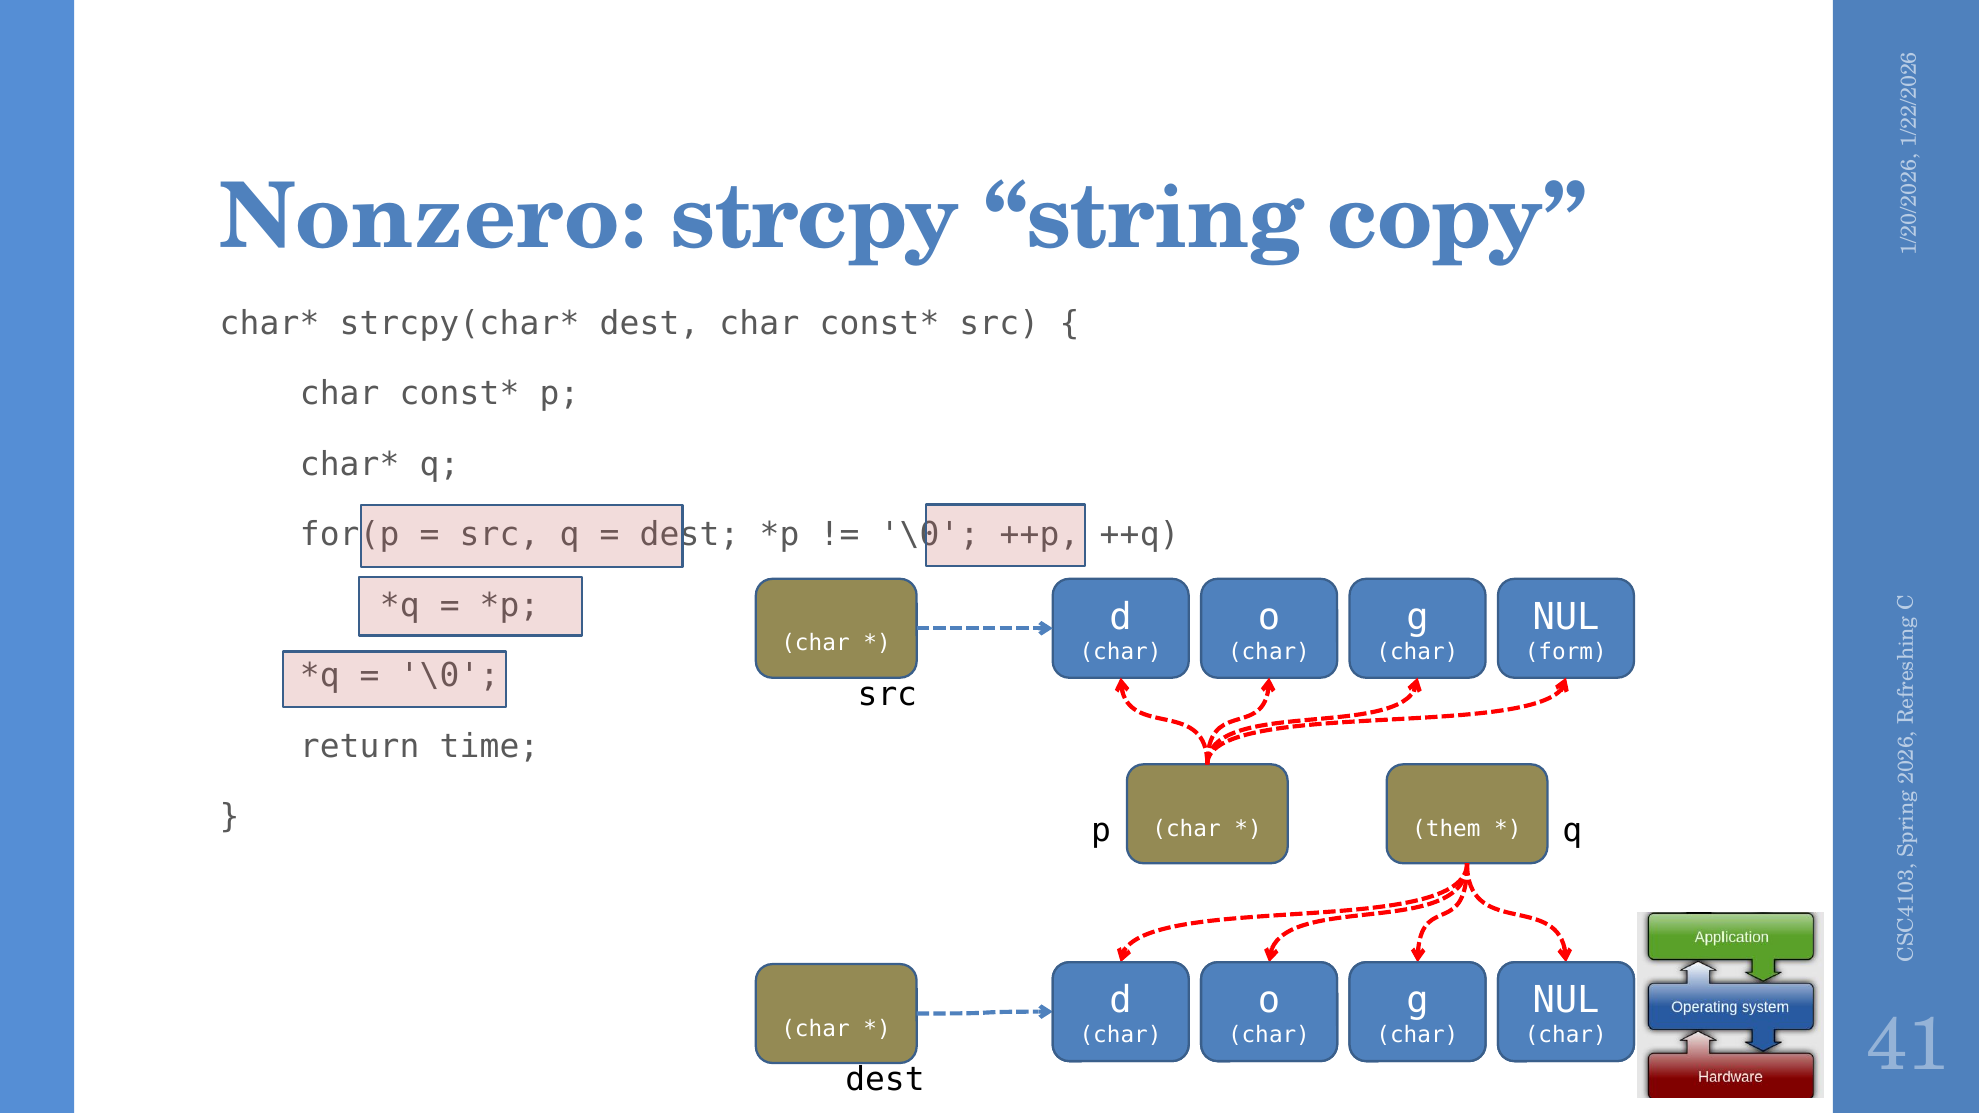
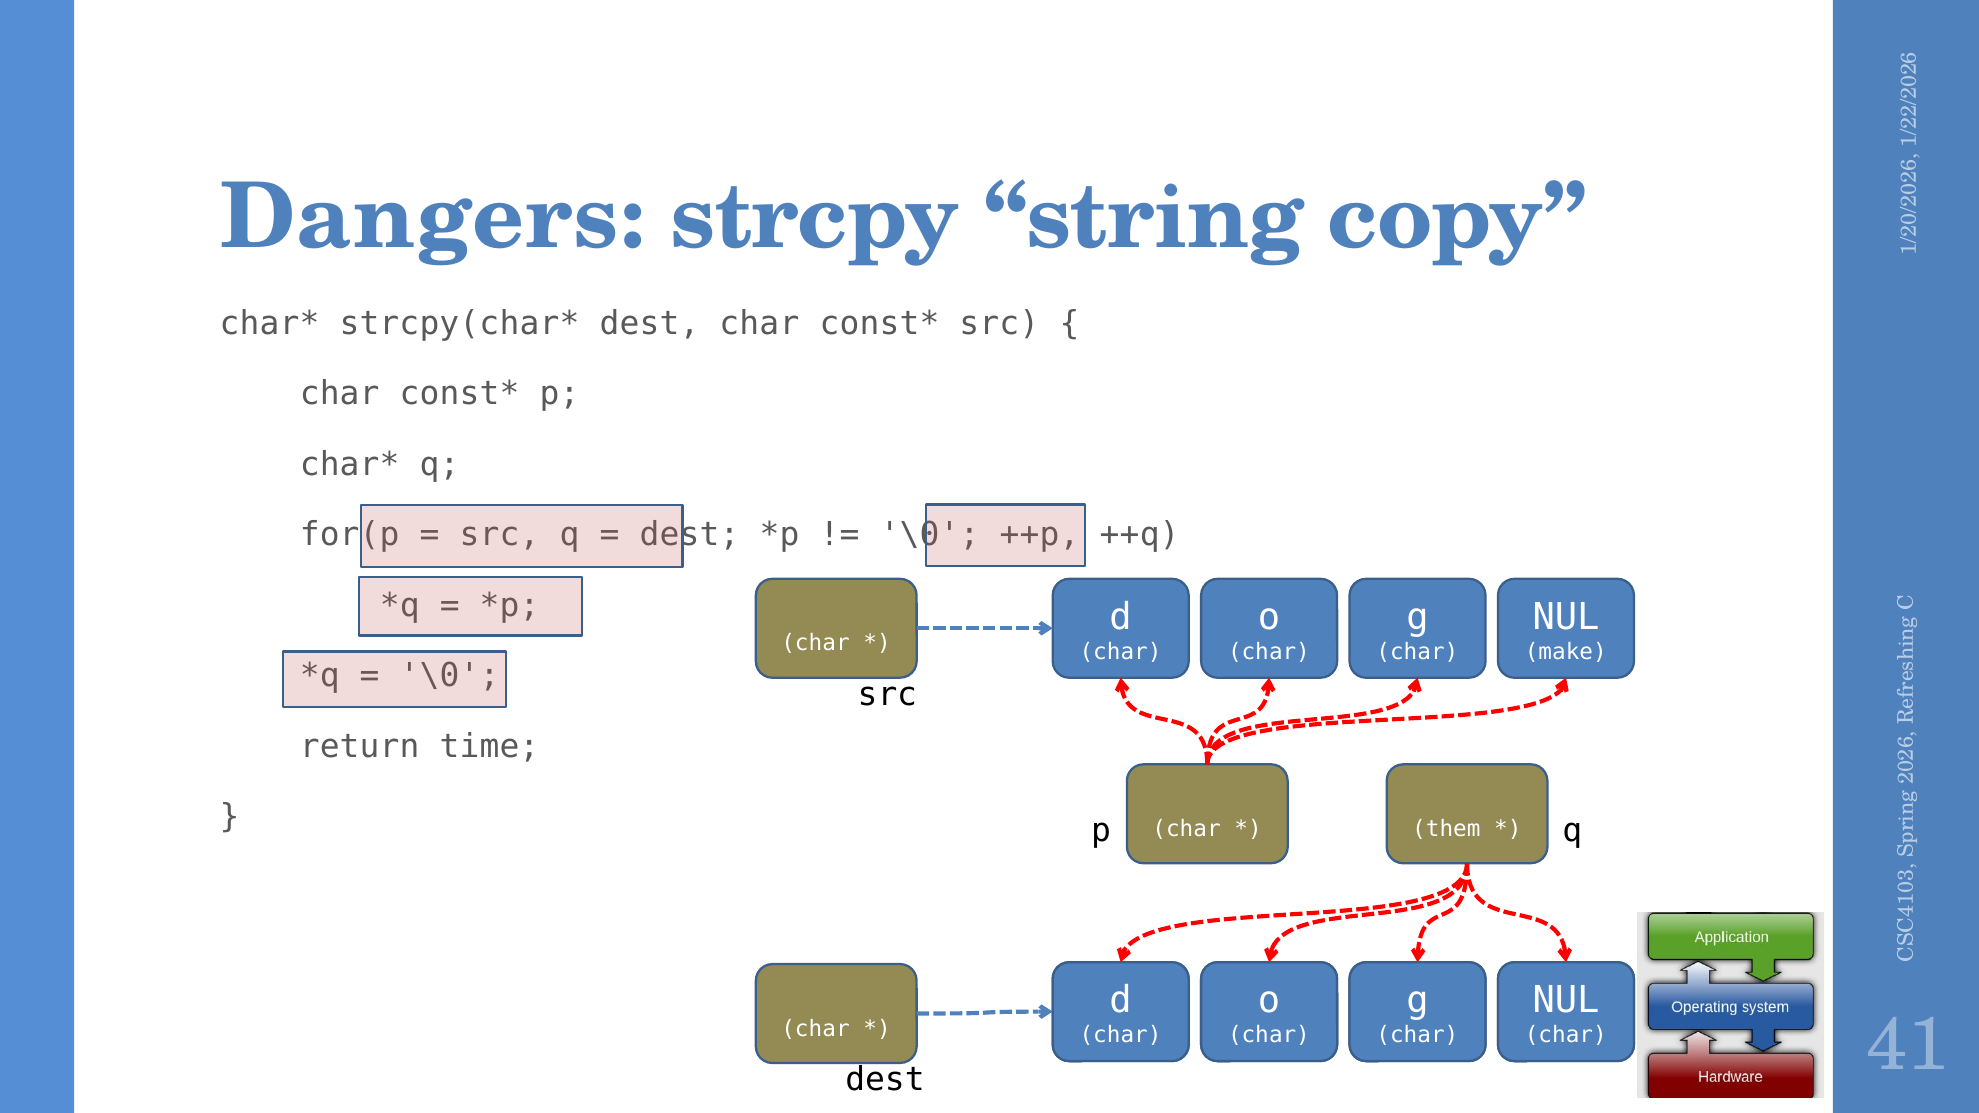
Nonzero: Nonzero -> Dangers
form: form -> make
